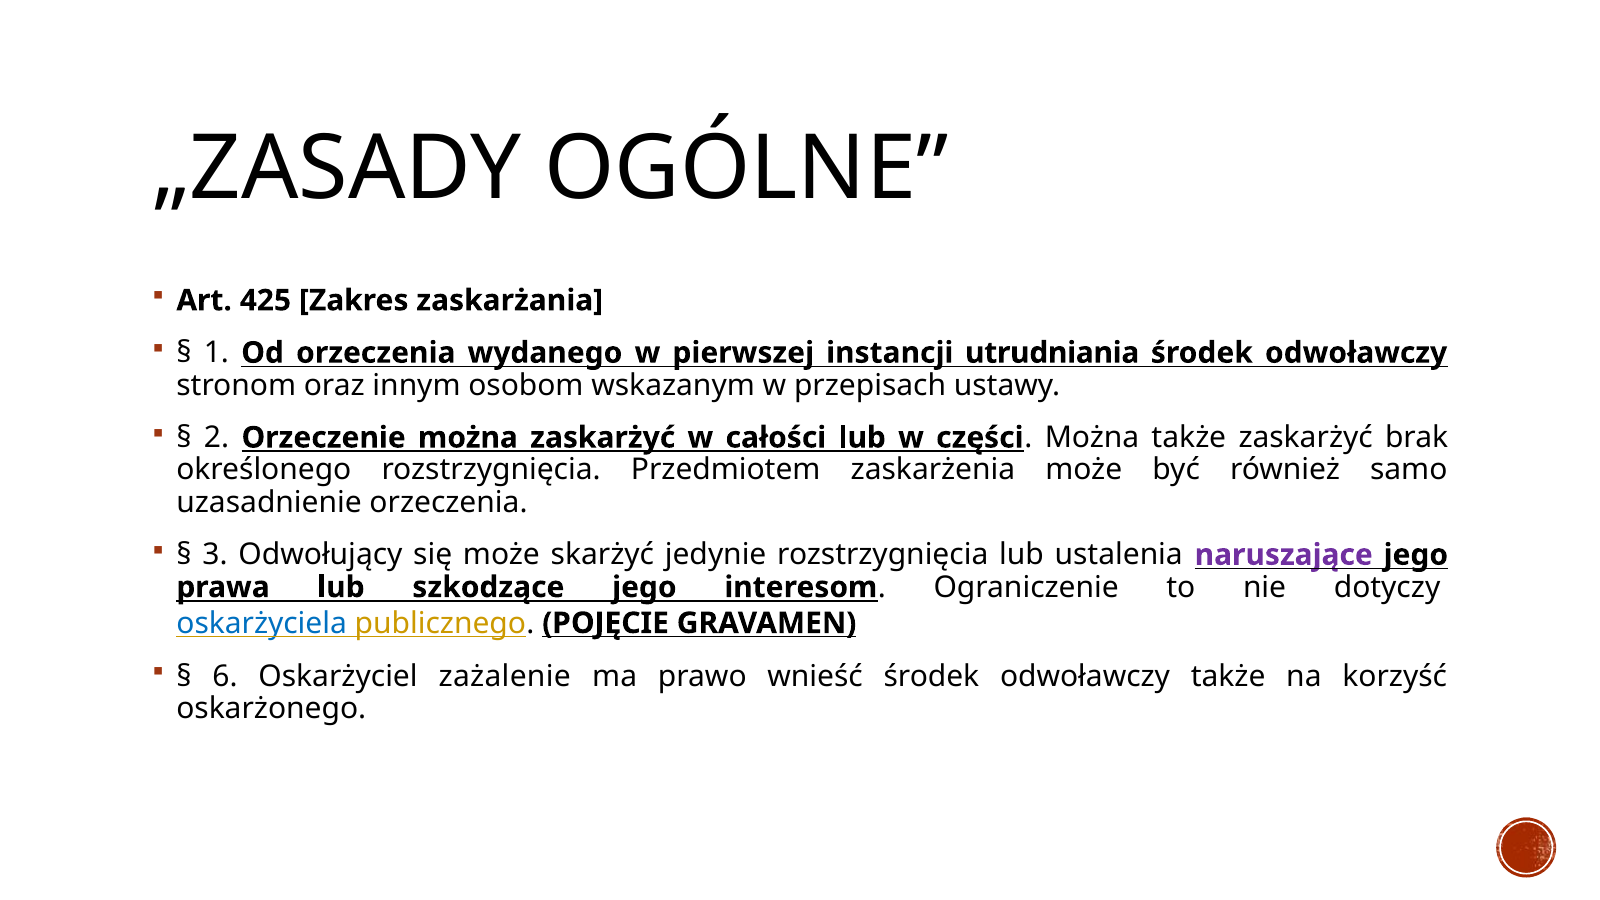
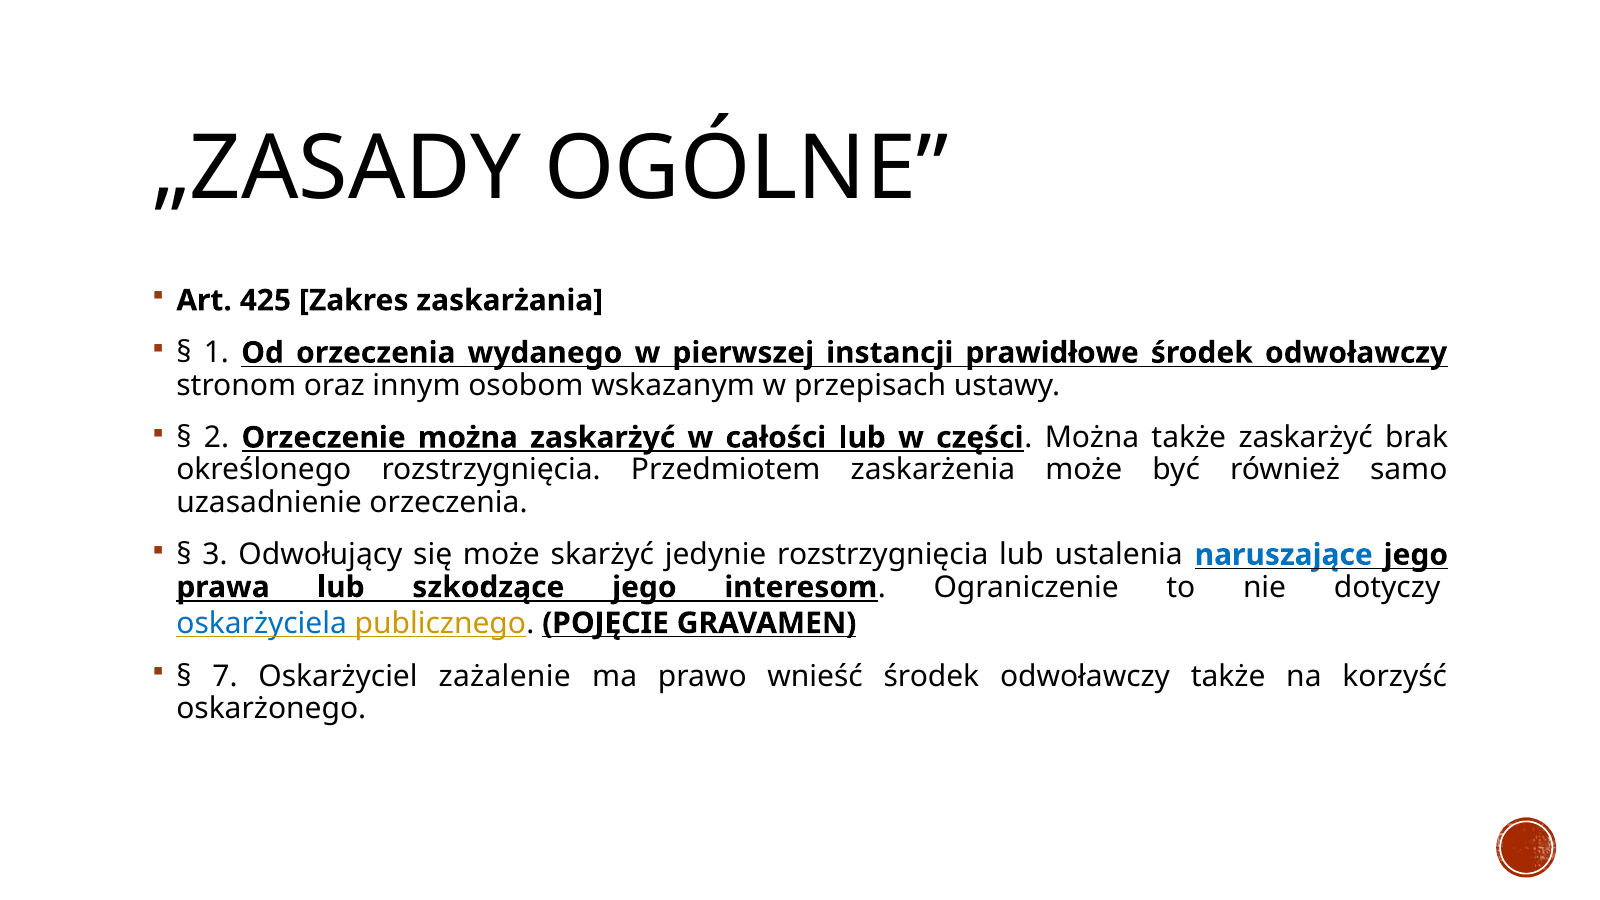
utrudniania: utrudniania -> prawidłowe
naruszające colour: purple -> blue
6: 6 -> 7
